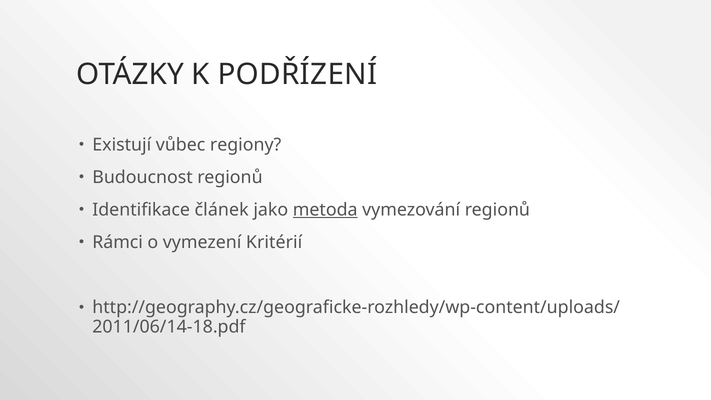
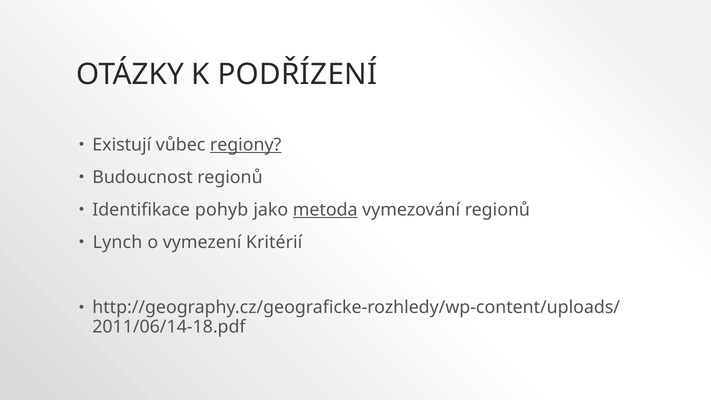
regiony underline: none -> present
článek: článek -> pohyb
Rámci: Rámci -> Lynch
